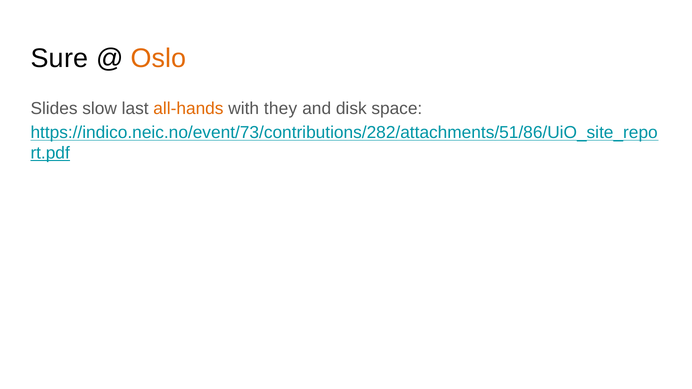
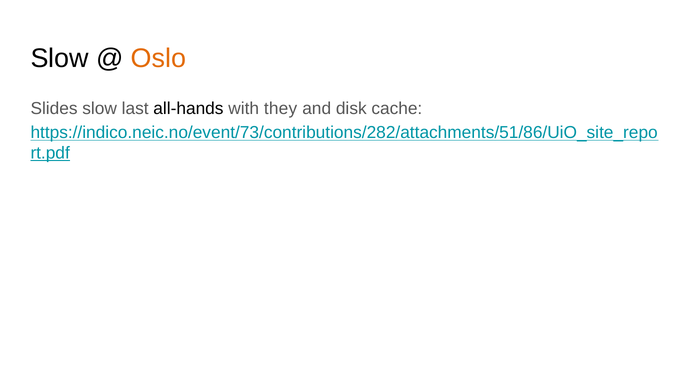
Sure at (59, 59): Sure -> Slow
all-hands colour: orange -> black
space: space -> cache
